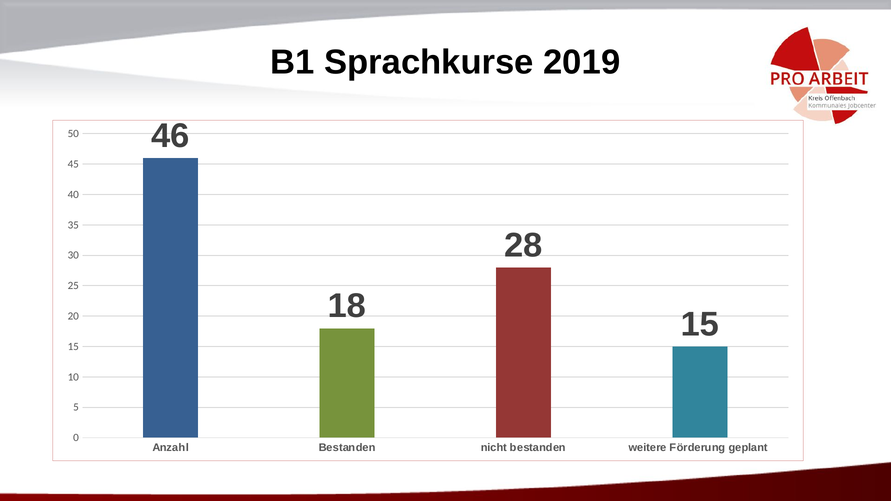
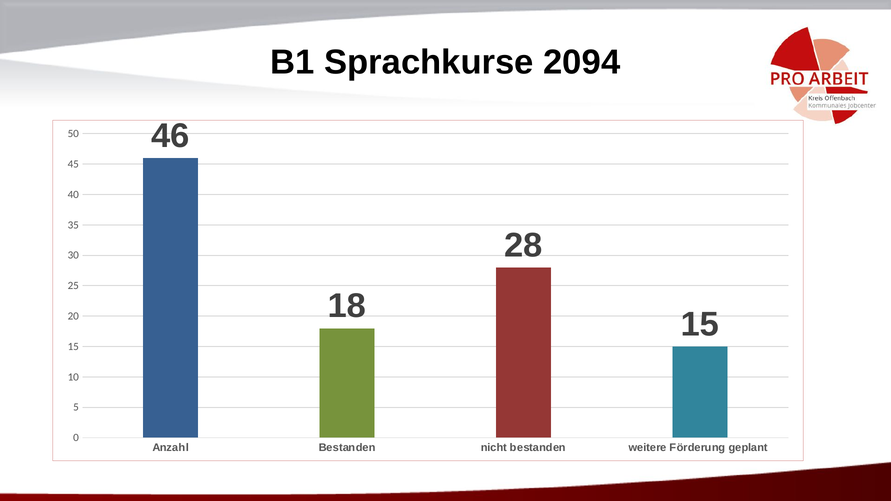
2019: 2019 -> 2094
